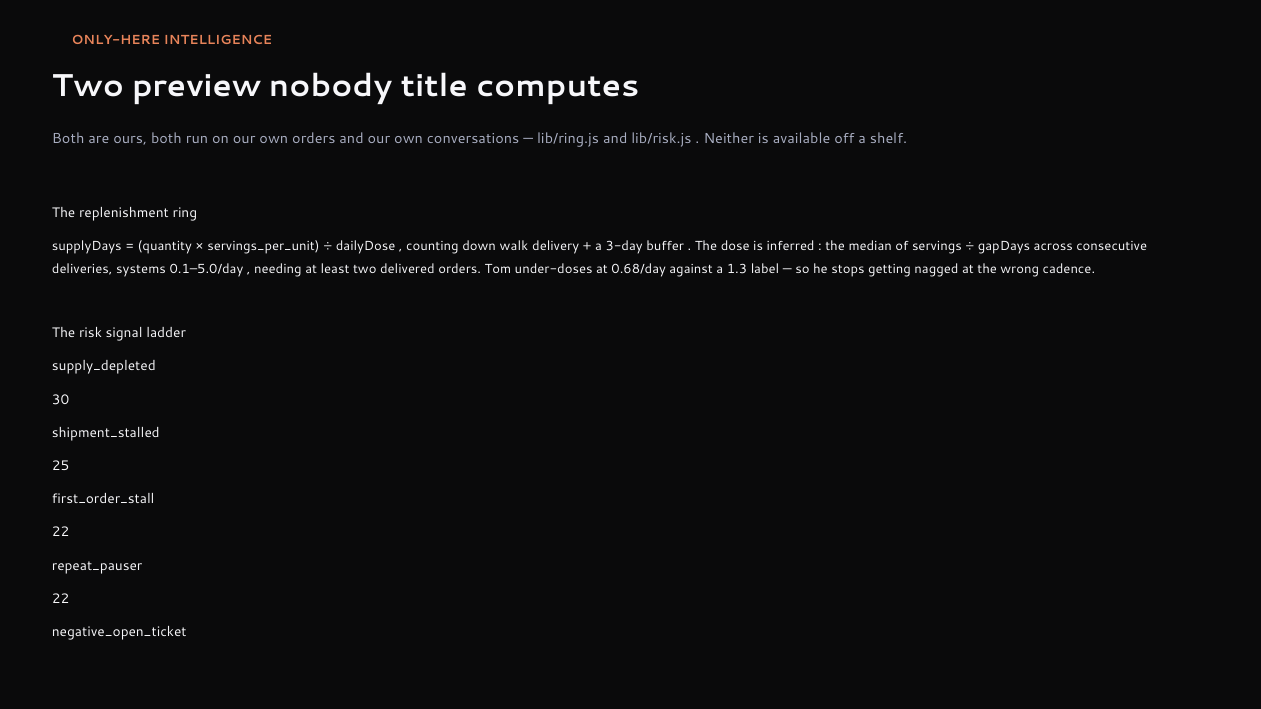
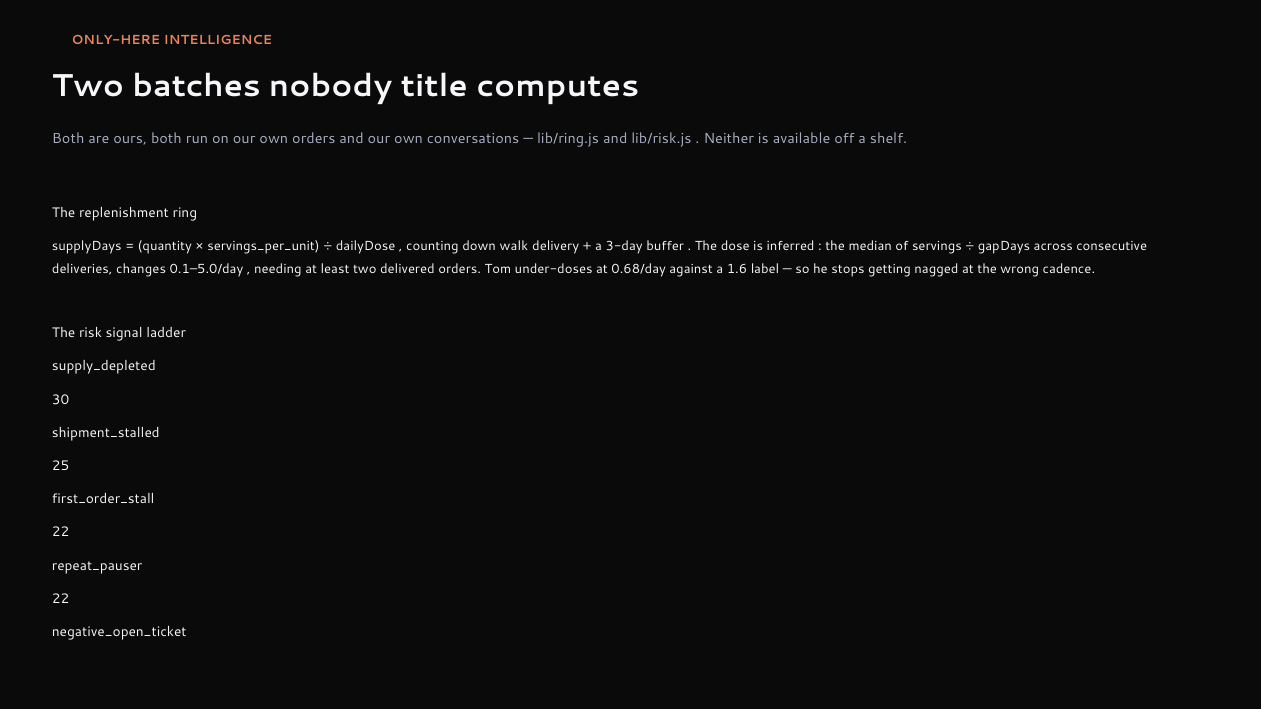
preview: preview -> batches
systems: systems -> changes
1.3: 1.3 -> 1.6
